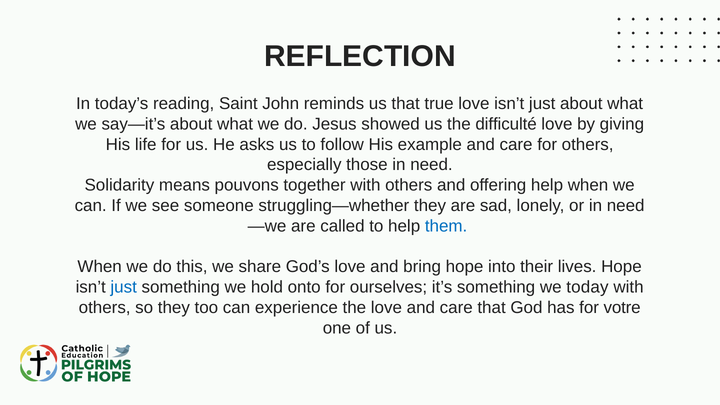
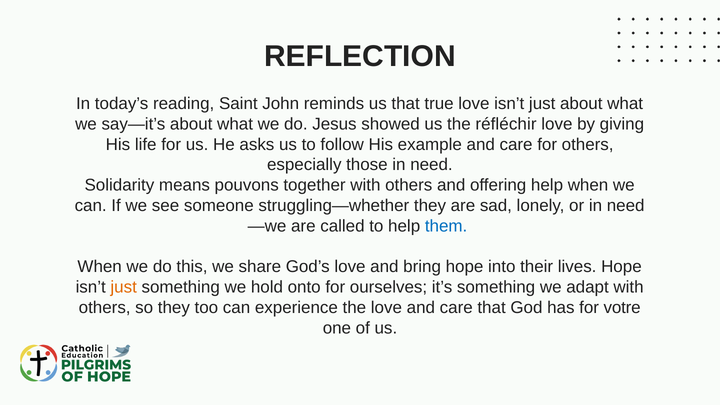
difficulté: difficulté -> réfléchir
just at (124, 287) colour: blue -> orange
today: today -> adapt
